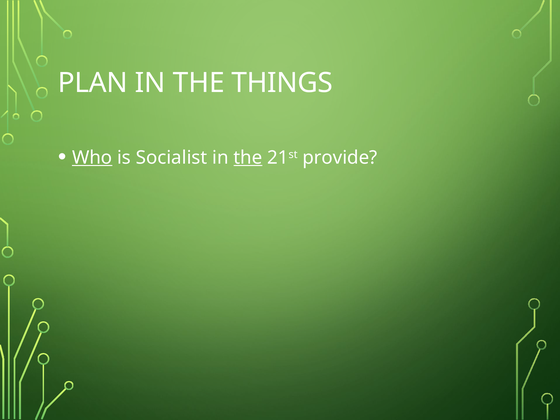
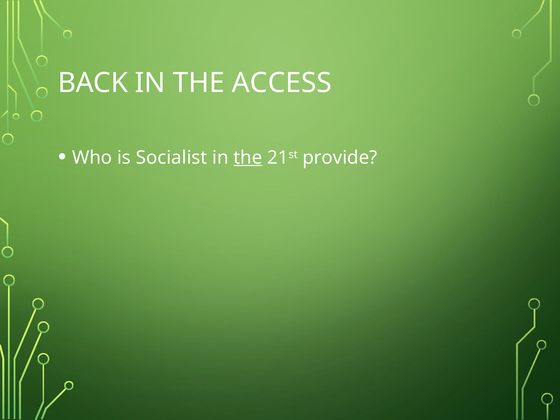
PLAN: PLAN -> BACK
THINGS: THINGS -> ACCESS
Who underline: present -> none
